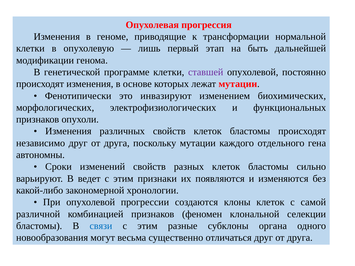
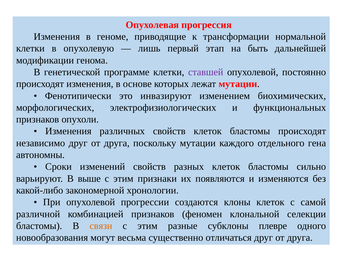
ведет: ведет -> выше
связи colour: blue -> orange
органа: органа -> плевре
